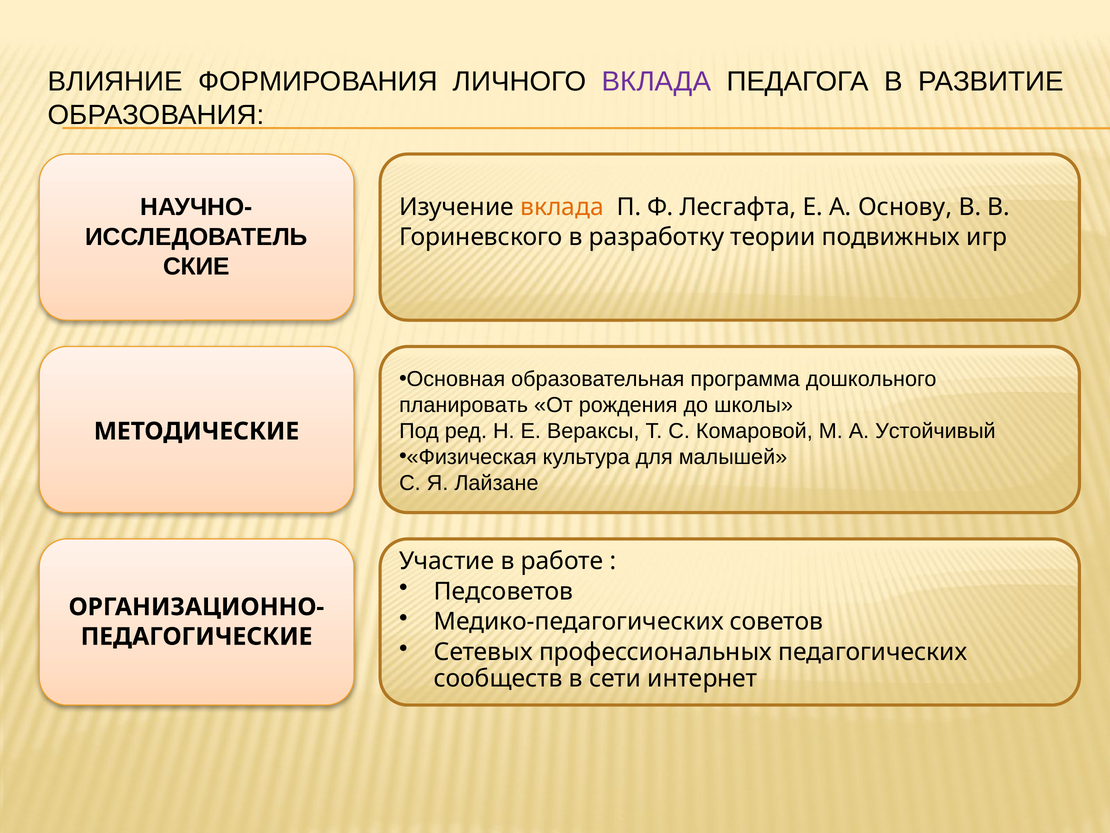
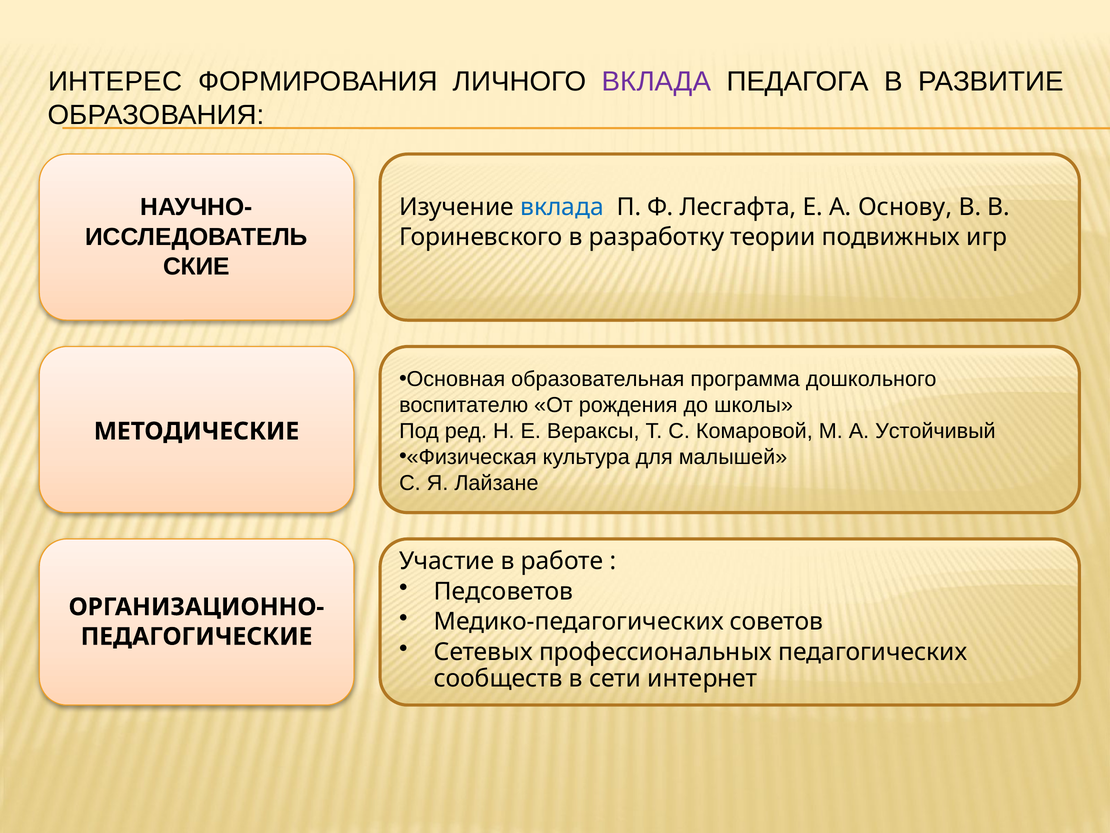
ВЛИЯНИЕ: ВЛИЯНИЕ -> ИНТЕРЕС
вклада at (562, 207) colour: orange -> blue
планировать: планировать -> воспитателю
